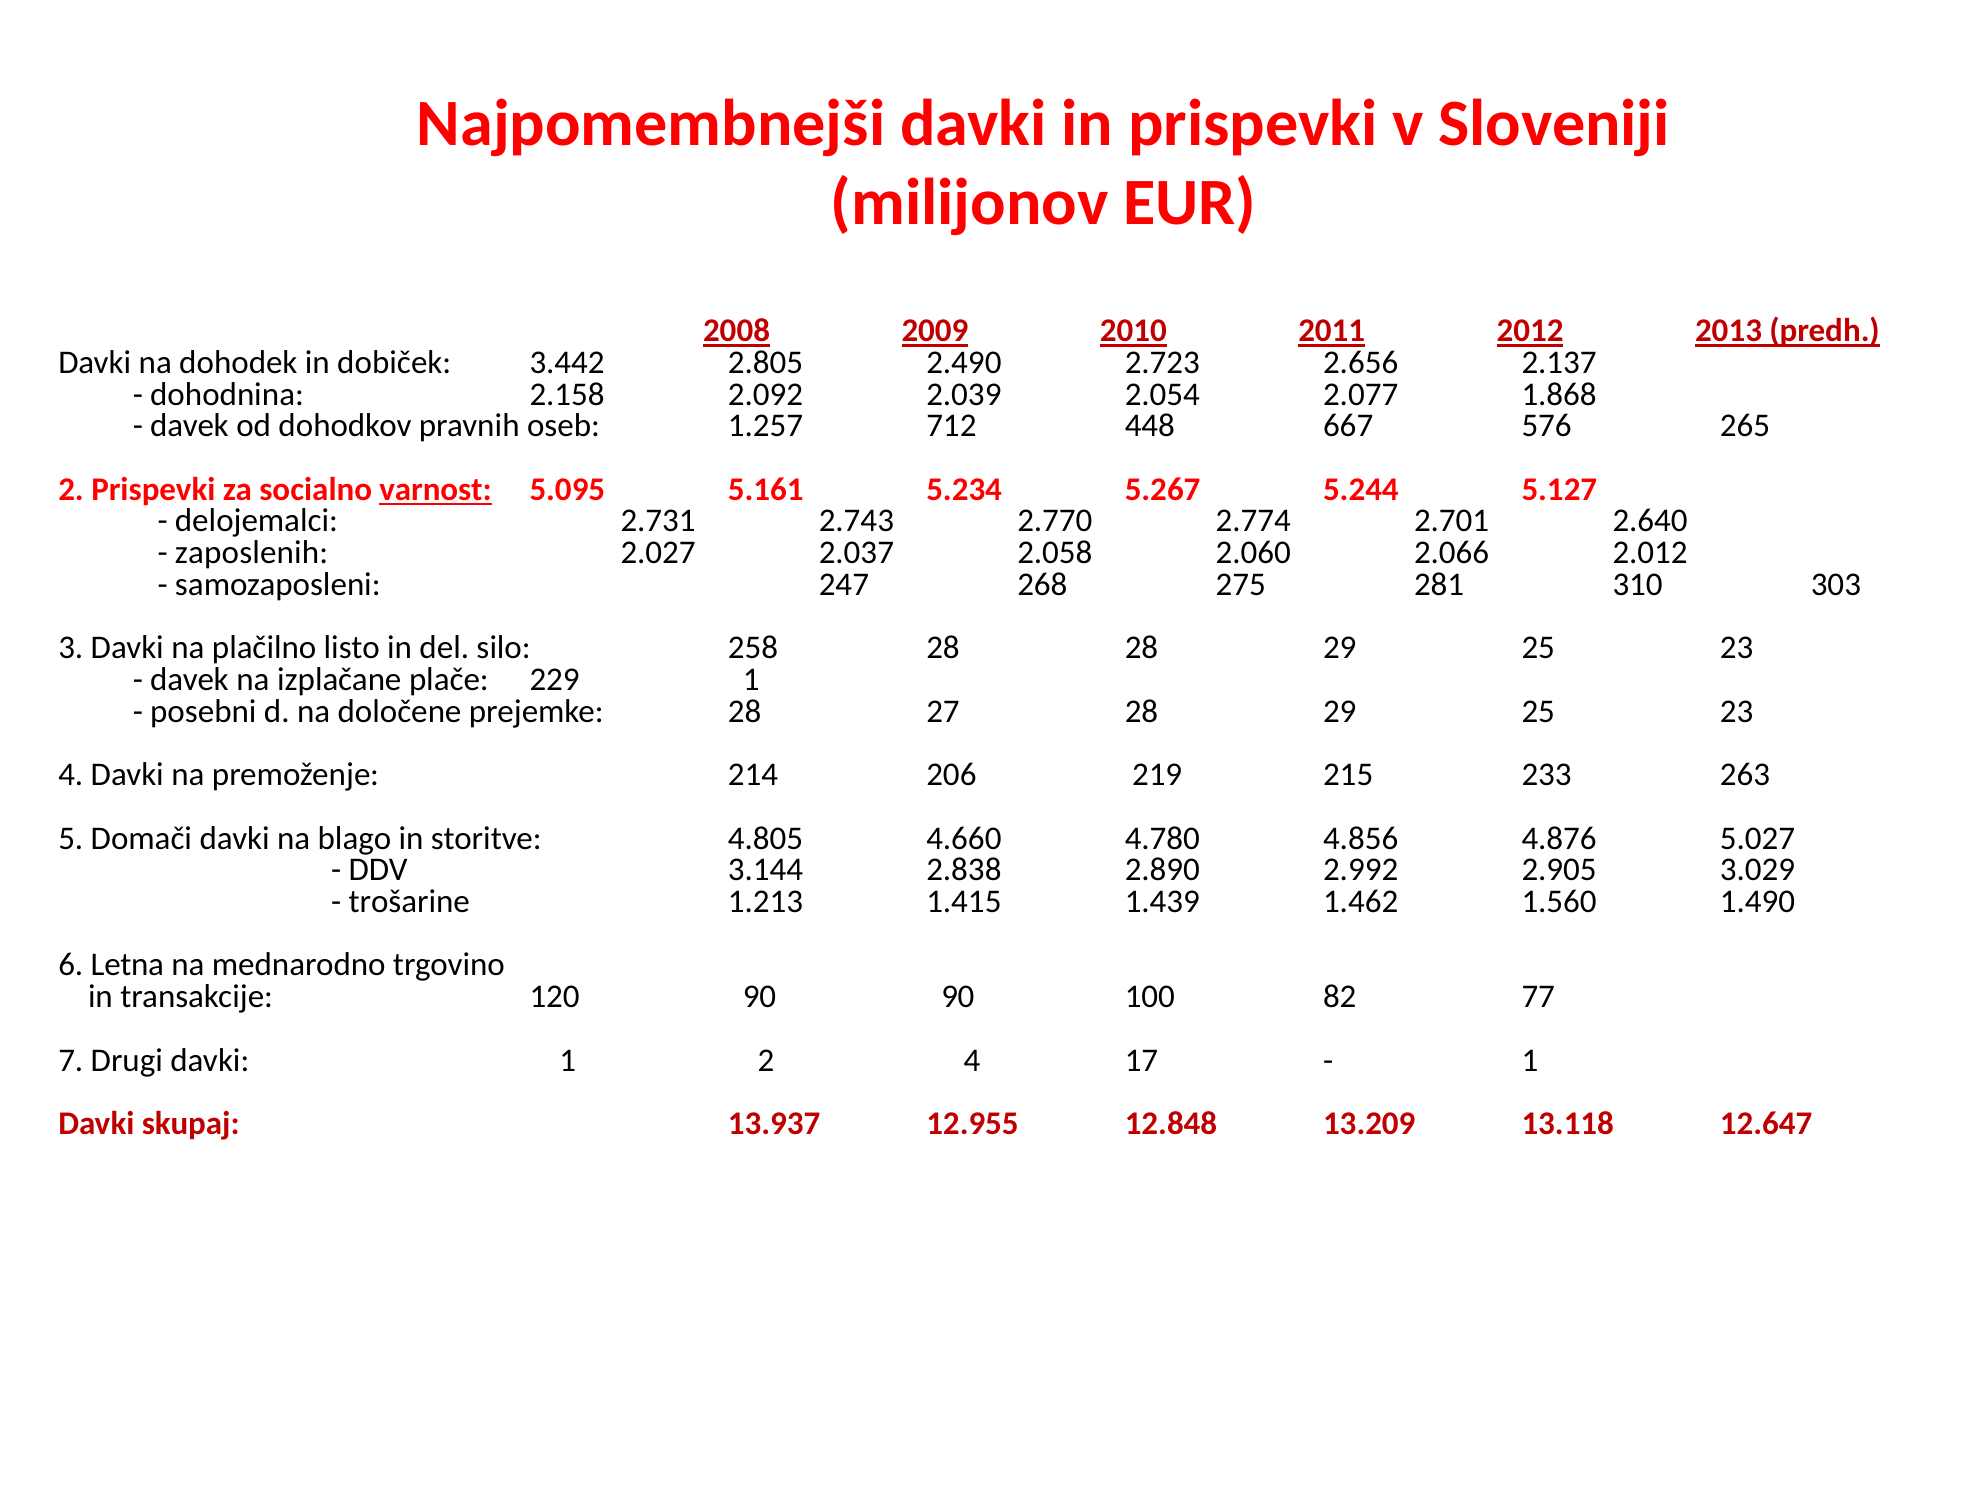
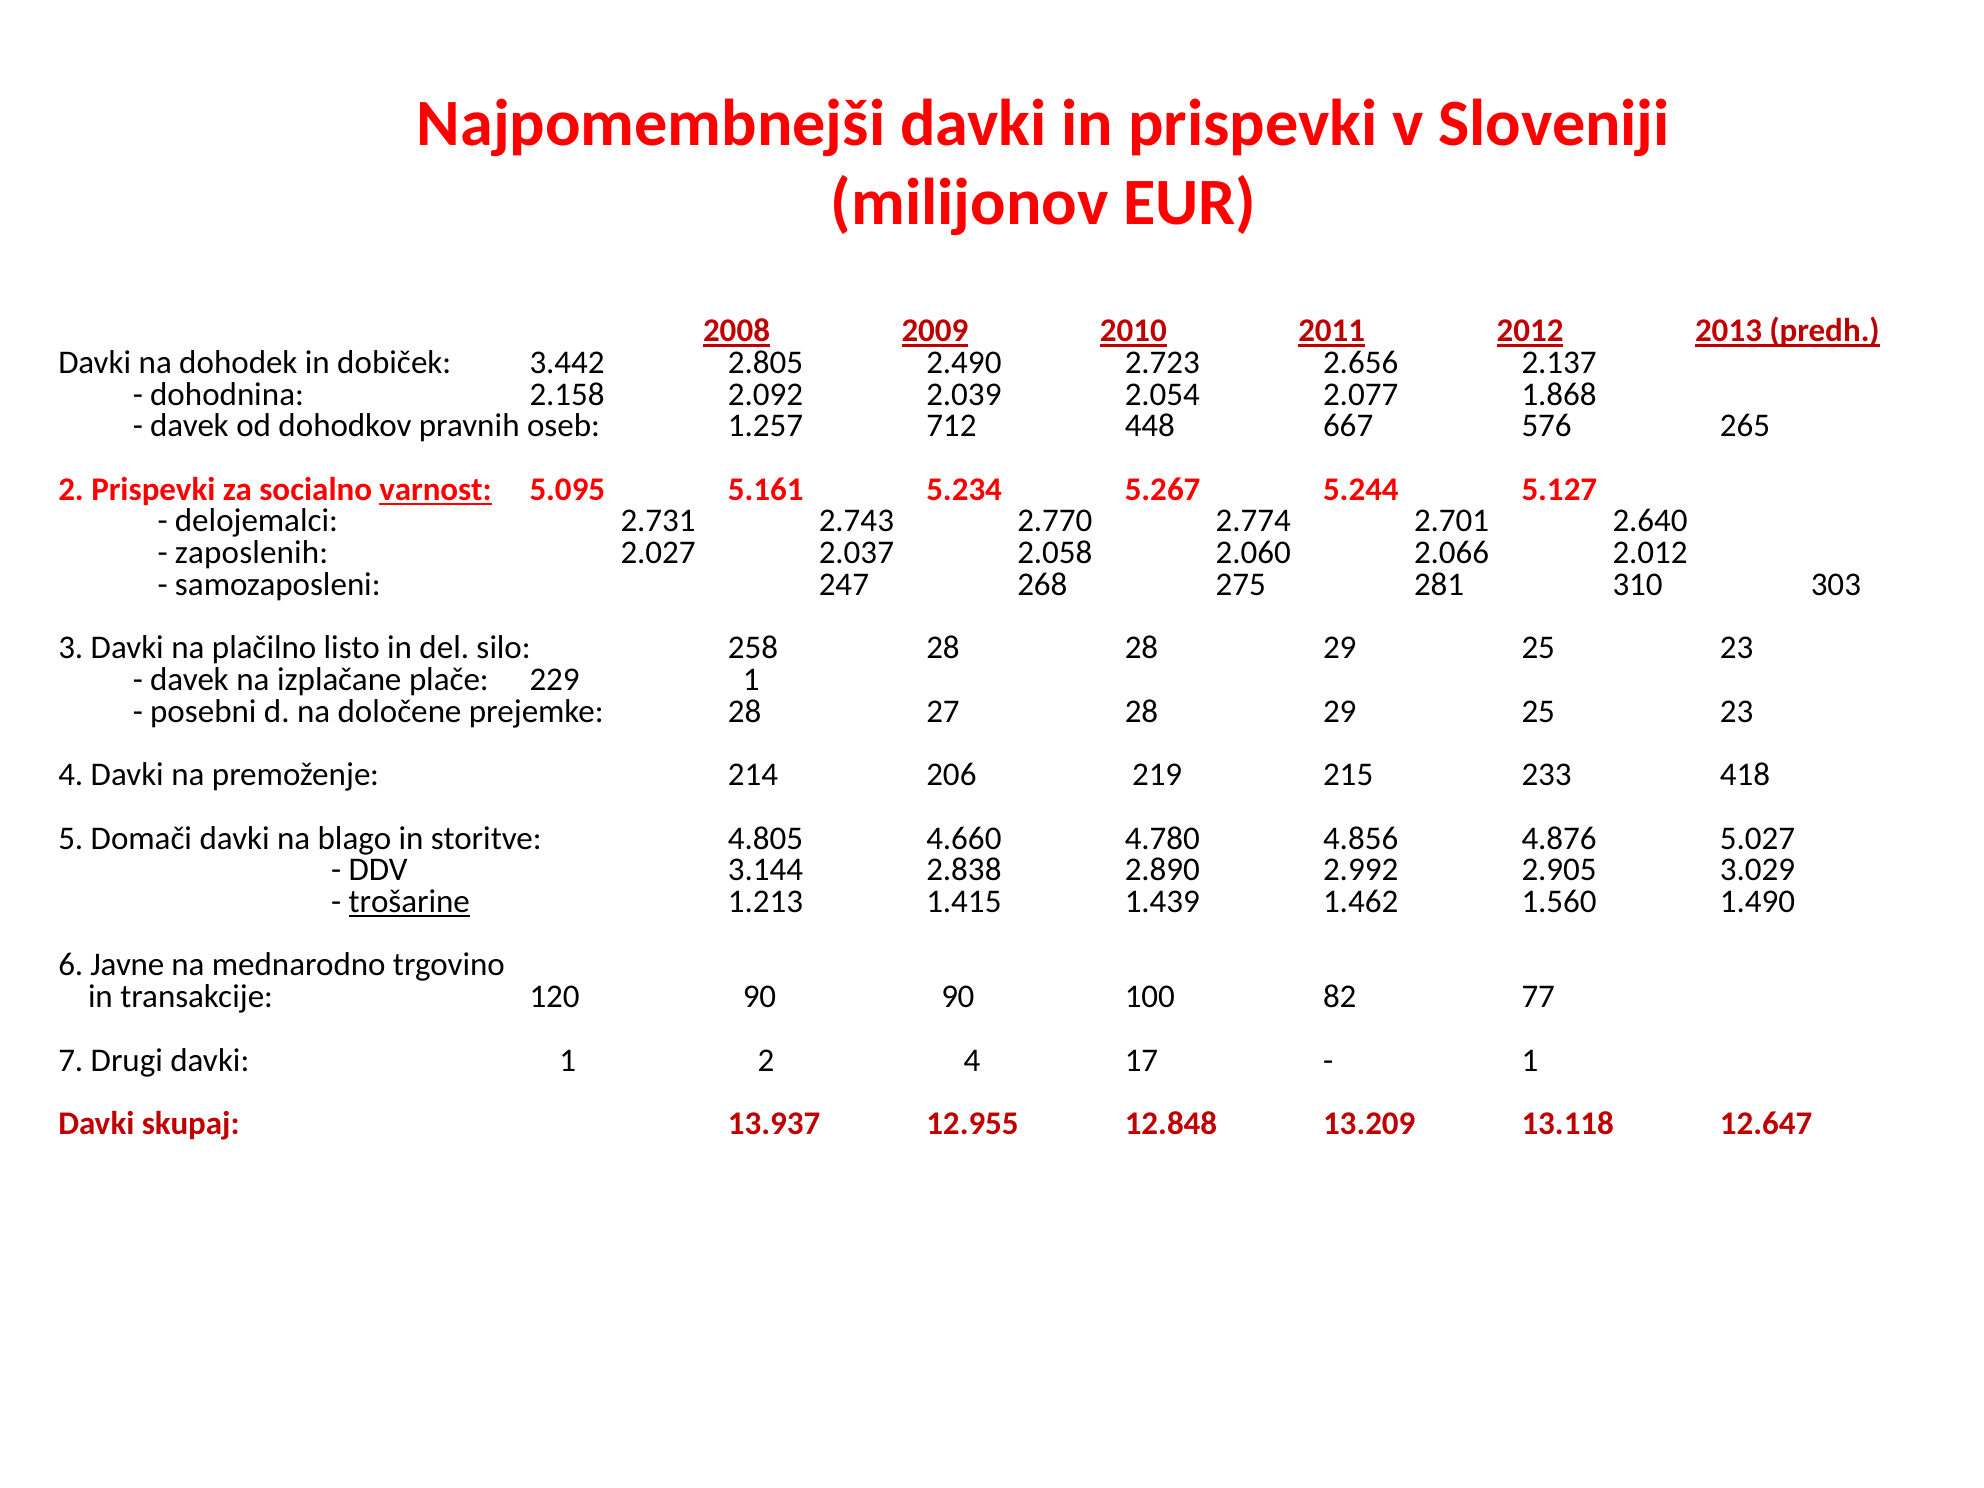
263: 263 -> 418
trošarine underline: none -> present
Letna: Letna -> Javne
